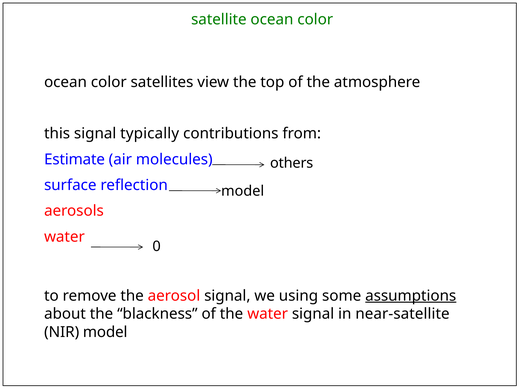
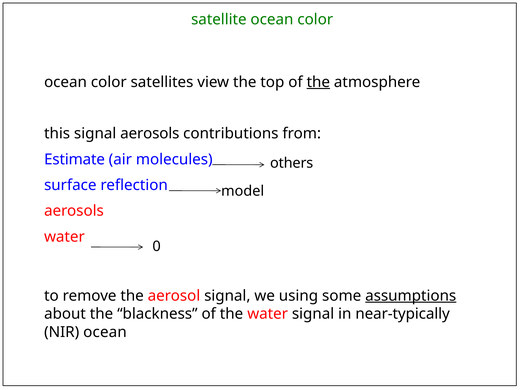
the at (318, 82) underline: none -> present
signal typically: typically -> aerosols
near-satellite: near-satellite -> near-typically
NIR model: model -> ocean
